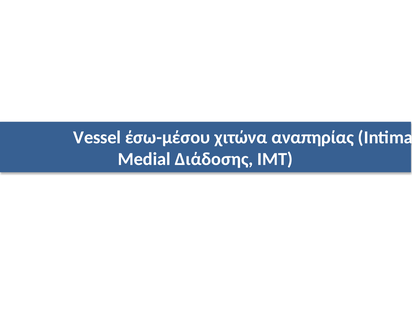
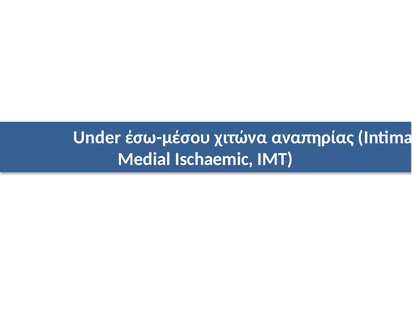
Vessel: Vessel -> Under
Διάδοσης: Διάδοσης -> Ischaemic
